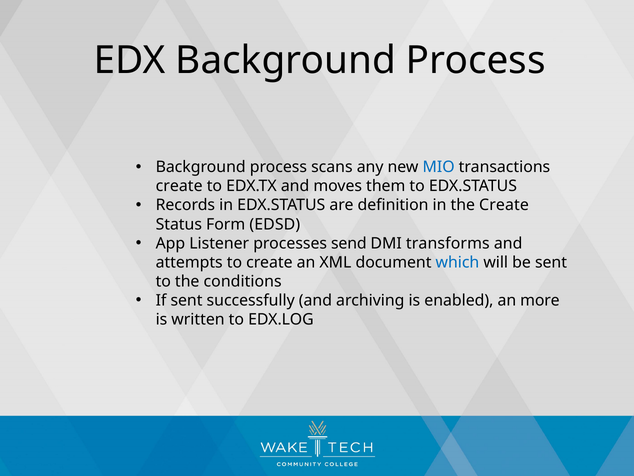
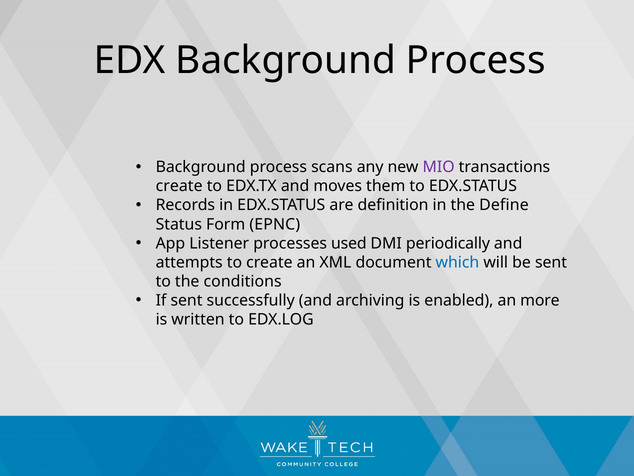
MIO colour: blue -> purple
the Create: Create -> Define
EDSD: EDSD -> EPNC
send: send -> used
transforms: transforms -> periodically
